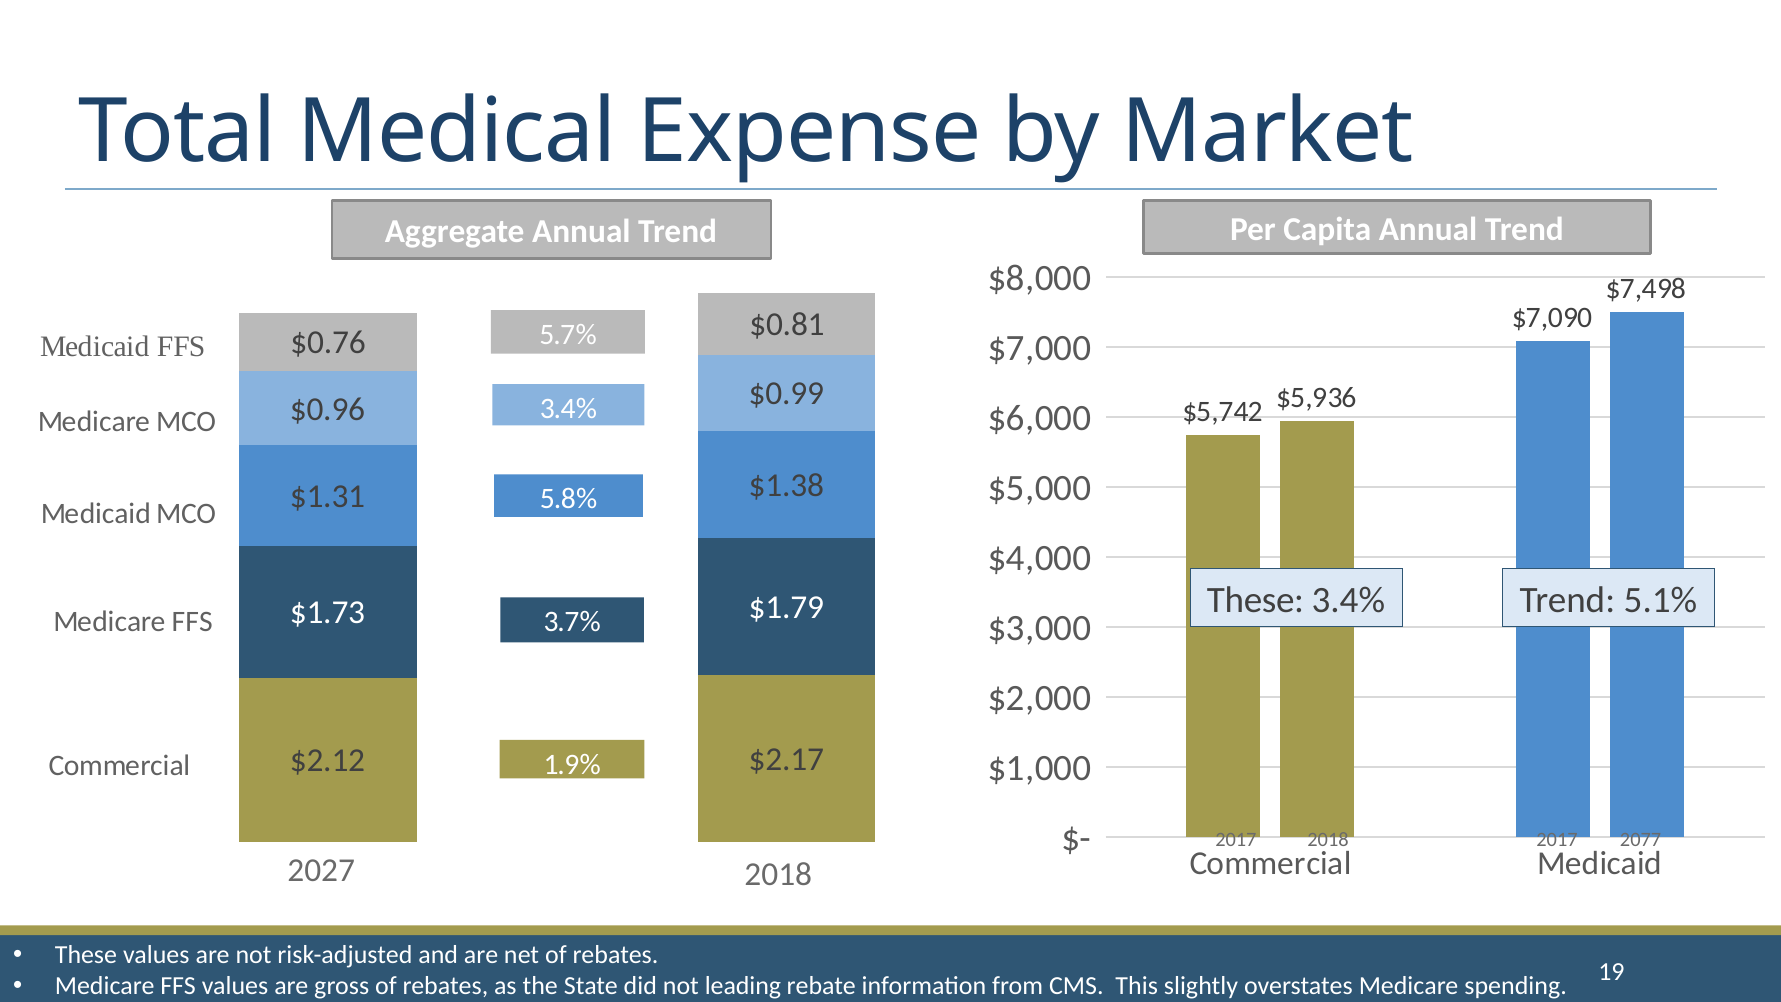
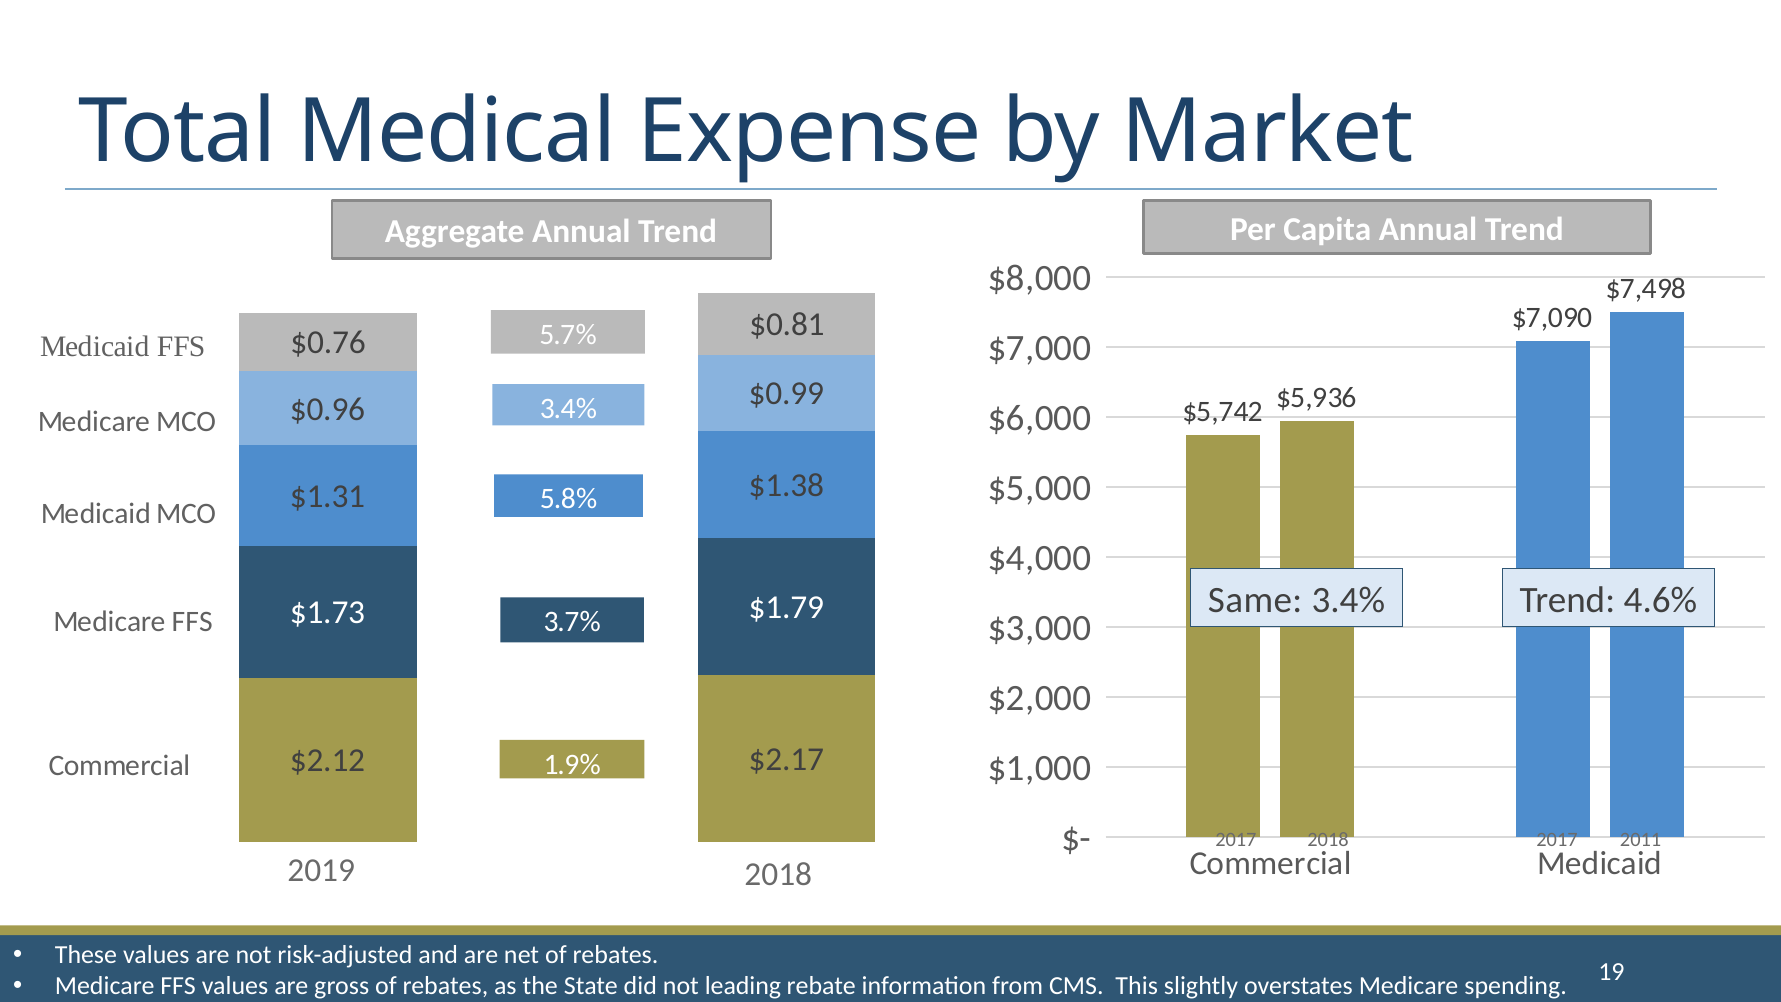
These at (1255, 600): These -> Same
5.1%: 5.1% -> 4.6%
2077: 2077 -> 2011
2027: 2027 -> 2019
